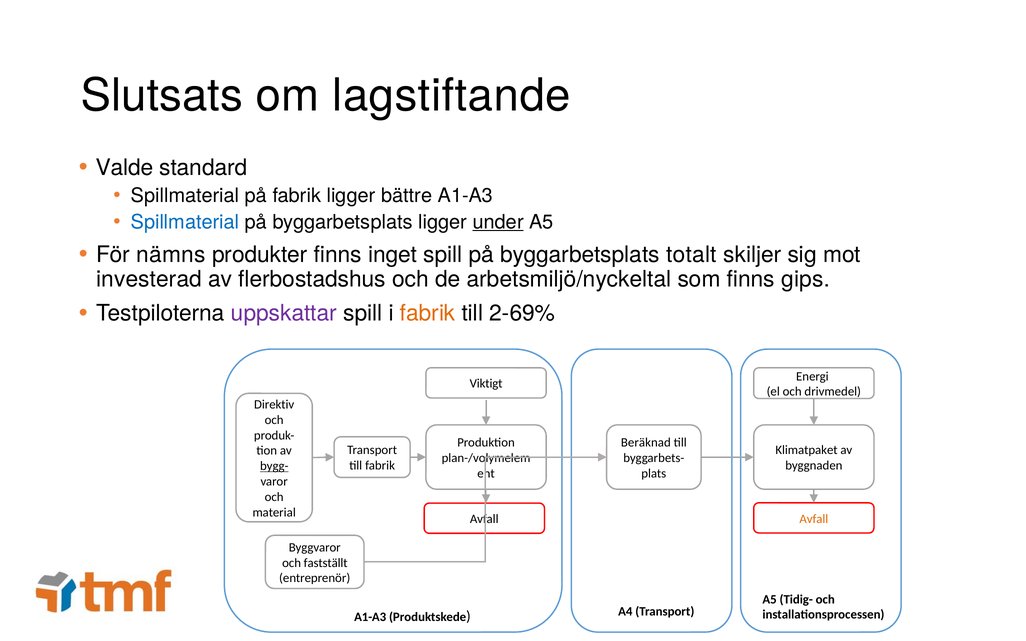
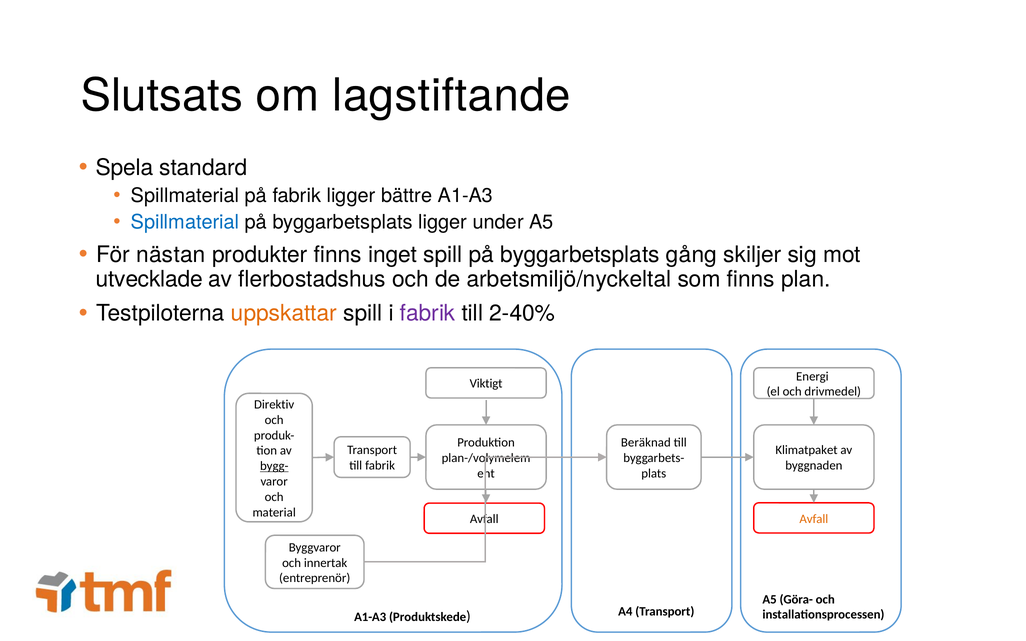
Valde: Valde -> Spela
under underline: present -> none
nämns: nämns -> nästan
totalt: totalt -> gång
investerad: investerad -> utvecklade
gips: gips -> plan
uppskattar colour: purple -> orange
fabrik at (428, 313) colour: orange -> purple
2-69%: 2-69% -> 2-40%
fastställt: fastställt -> innertak
Tidig-: Tidig- -> Göra-
